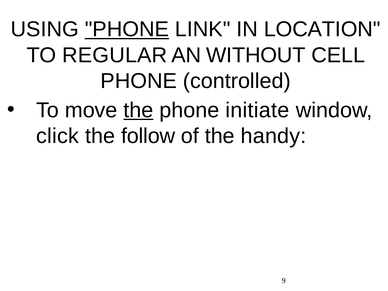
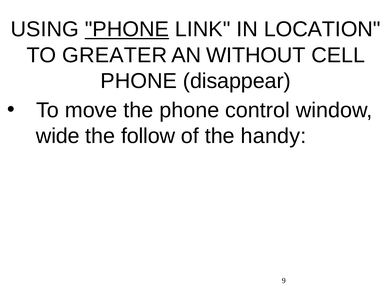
REGULAR: REGULAR -> GREATER
controlled: controlled -> disappear
the at (138, 110) underline: present -> none
initiate: initiate -> control
click: click -> wide
